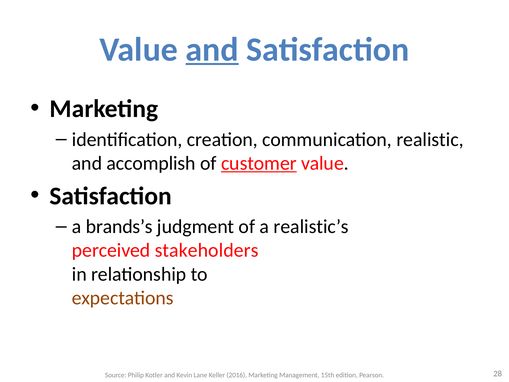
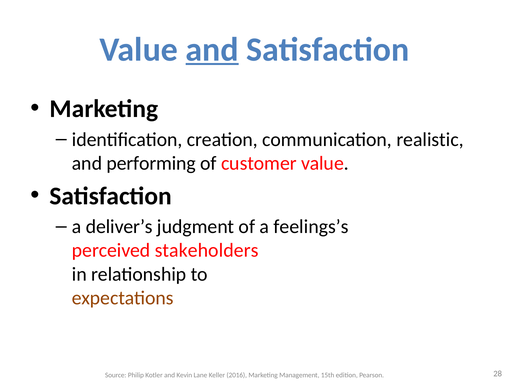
accomplish: accomplish -> performing
customer underline: present -> none
brands’s: brands’s -> deliver’s
realistic’s: realistic’s -> feelings’s
